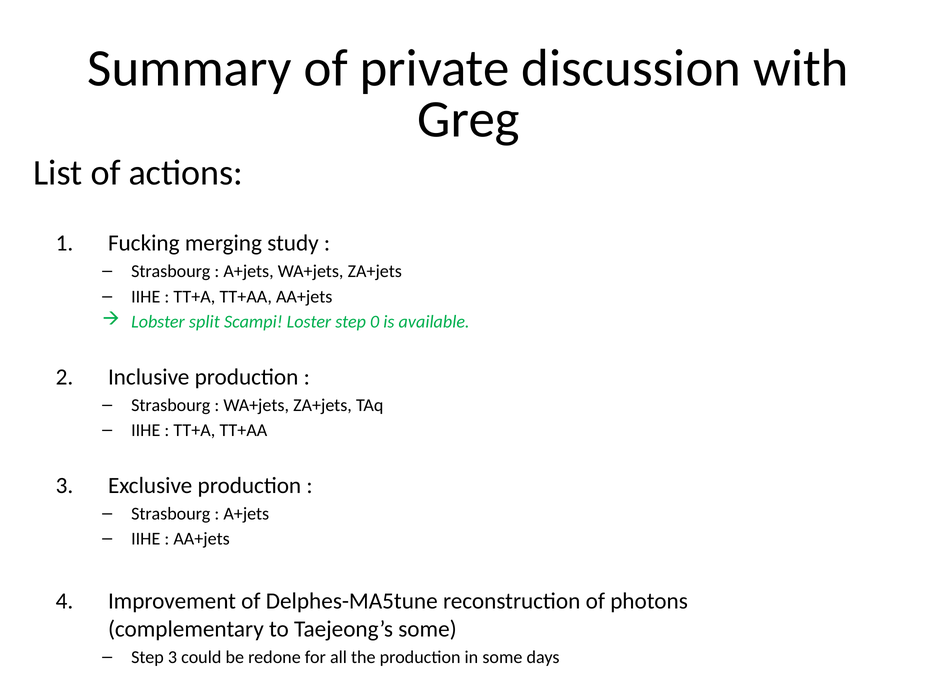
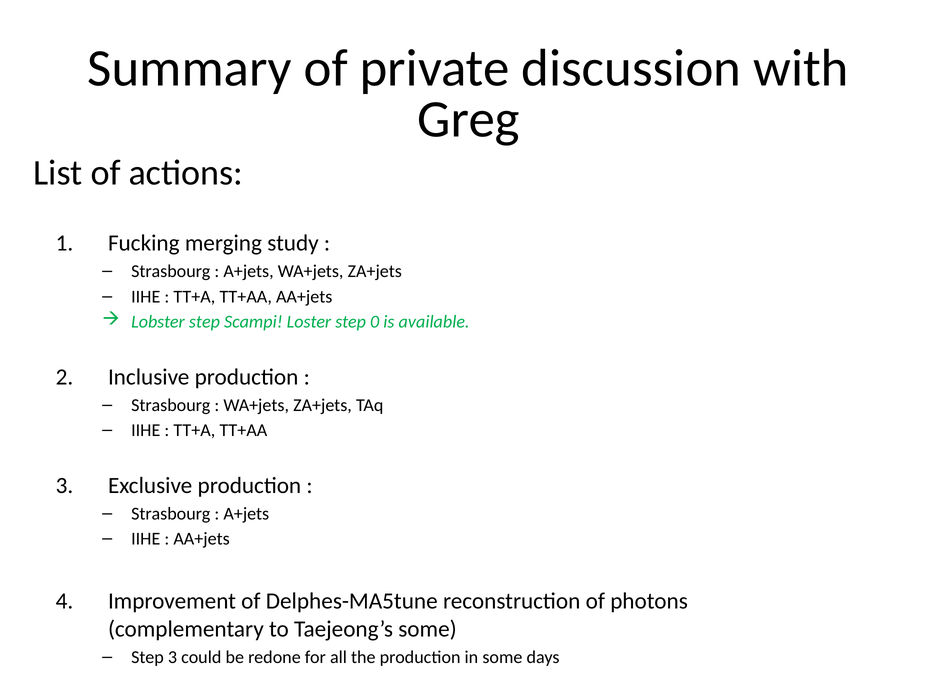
Lobster split: split -> step
